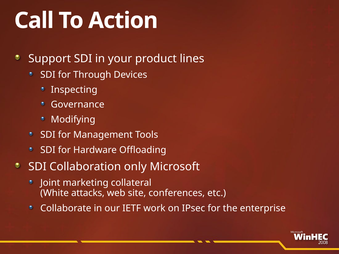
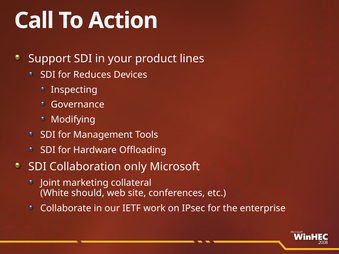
Through: Through -> Reduces
attacks: attacks -> should
